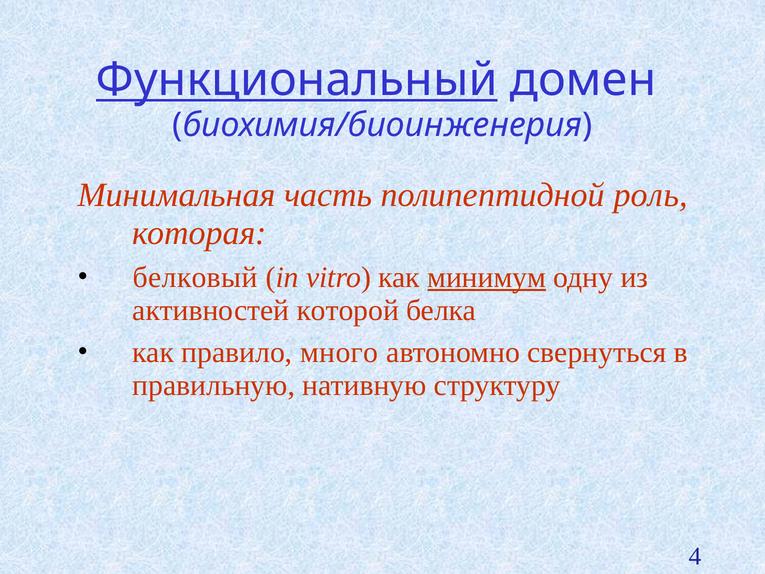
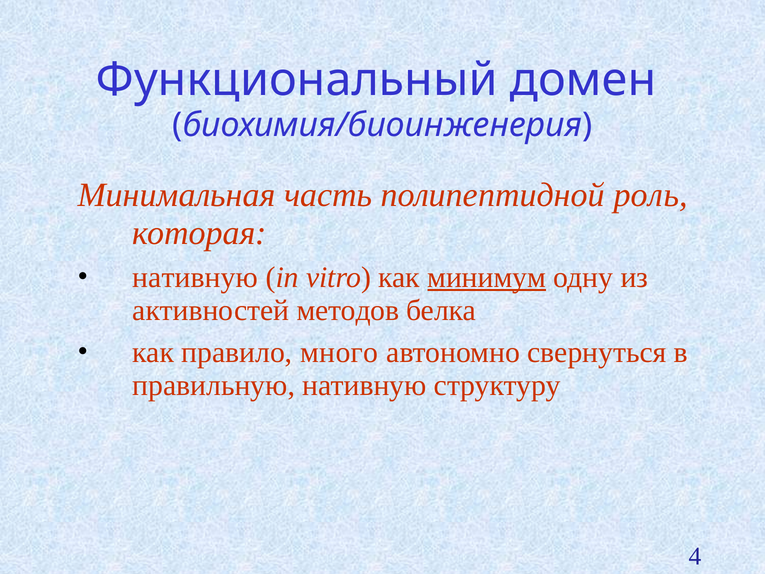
Функциональный underline: present -> none
белковый at (195, 277): белковый -> нативную
которой: которой -> методов
